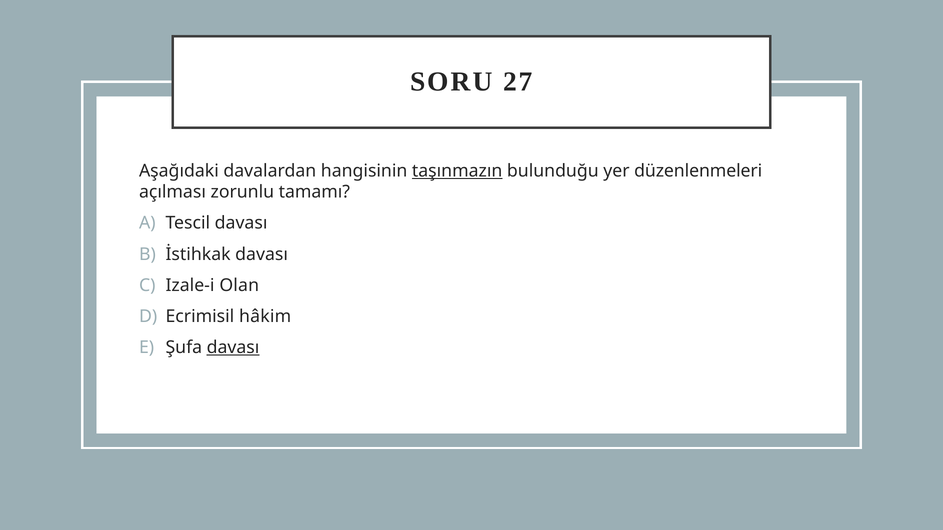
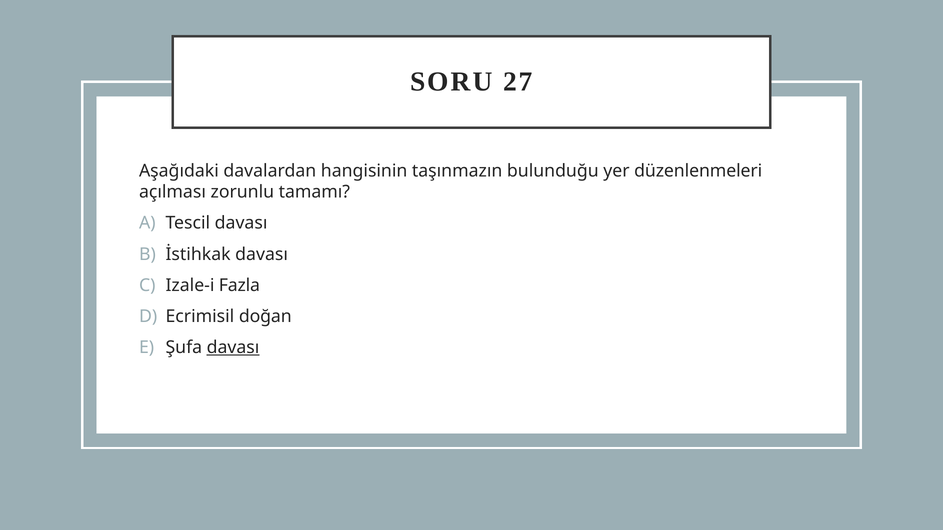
taşınmazın underline: present -> none
Olan: Olan -> Fazla
hâkim: hâkim -> doğan
